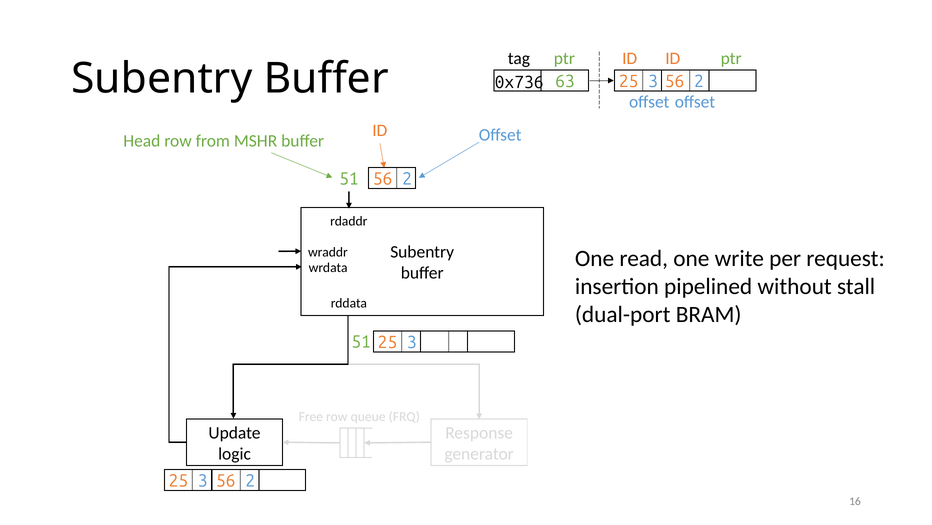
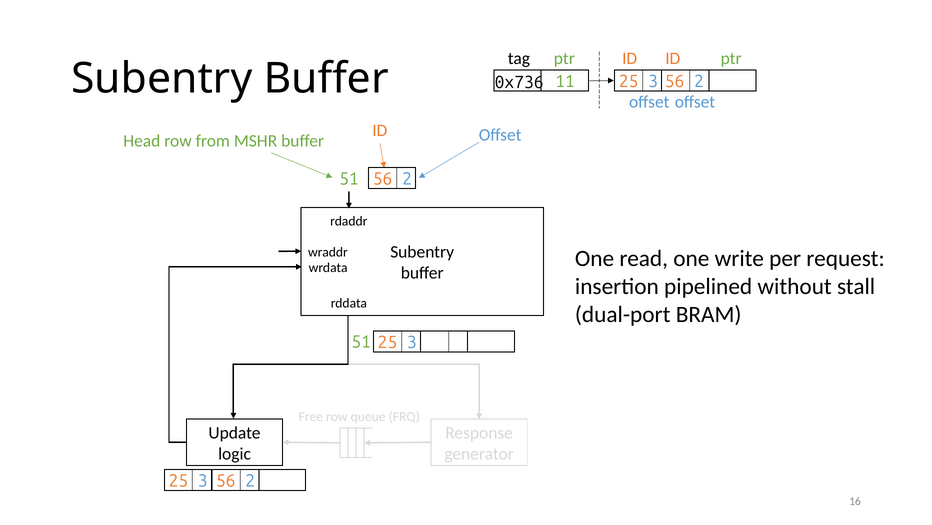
63: 63 -> 11
